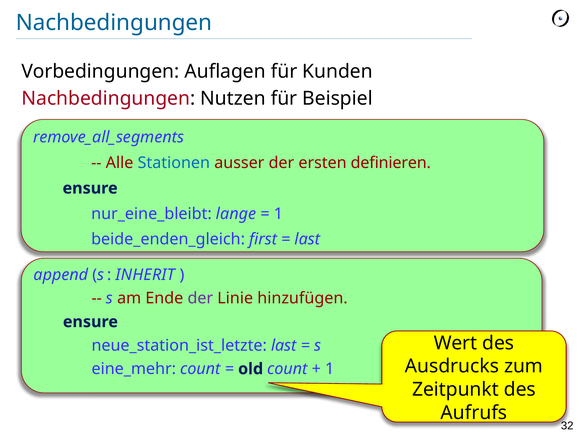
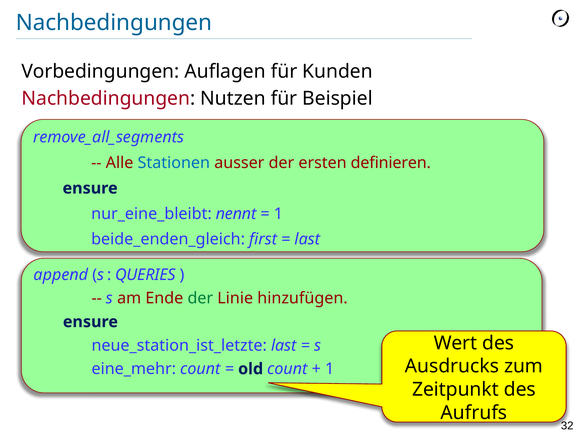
lange: lange -> nennt
INHERIT: INHERIT -> QUERIES
der at (200, 298) colour: purple -> green
